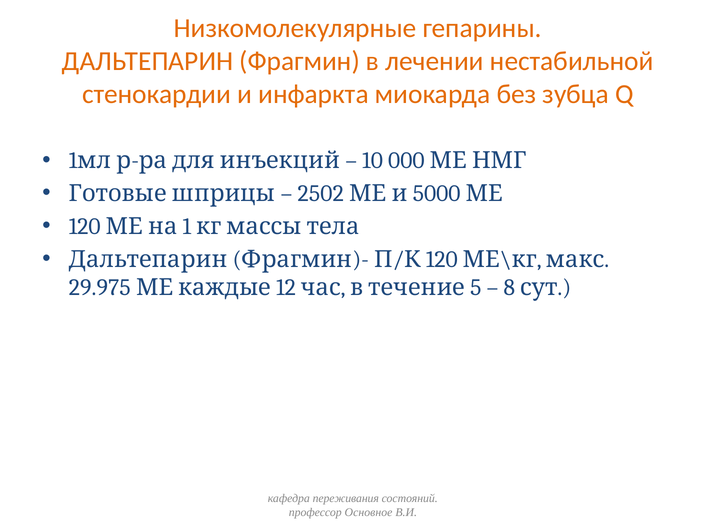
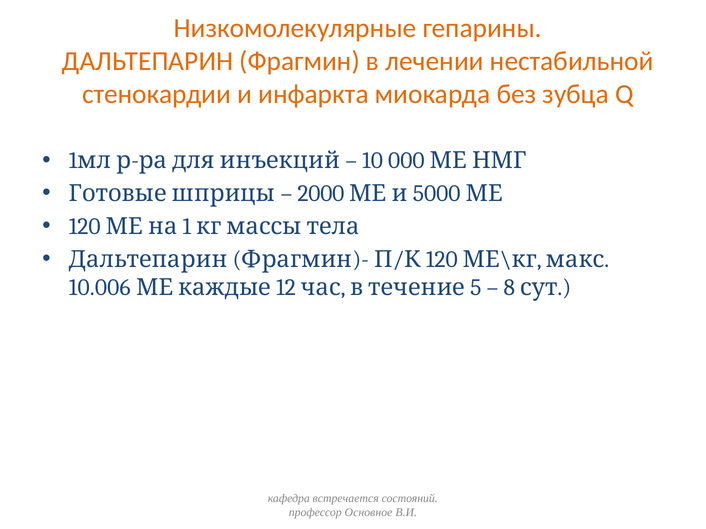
2502: 2502 -> 2000
29.975: 29.975 -> 10.006
переживания: переживания -> встречается
